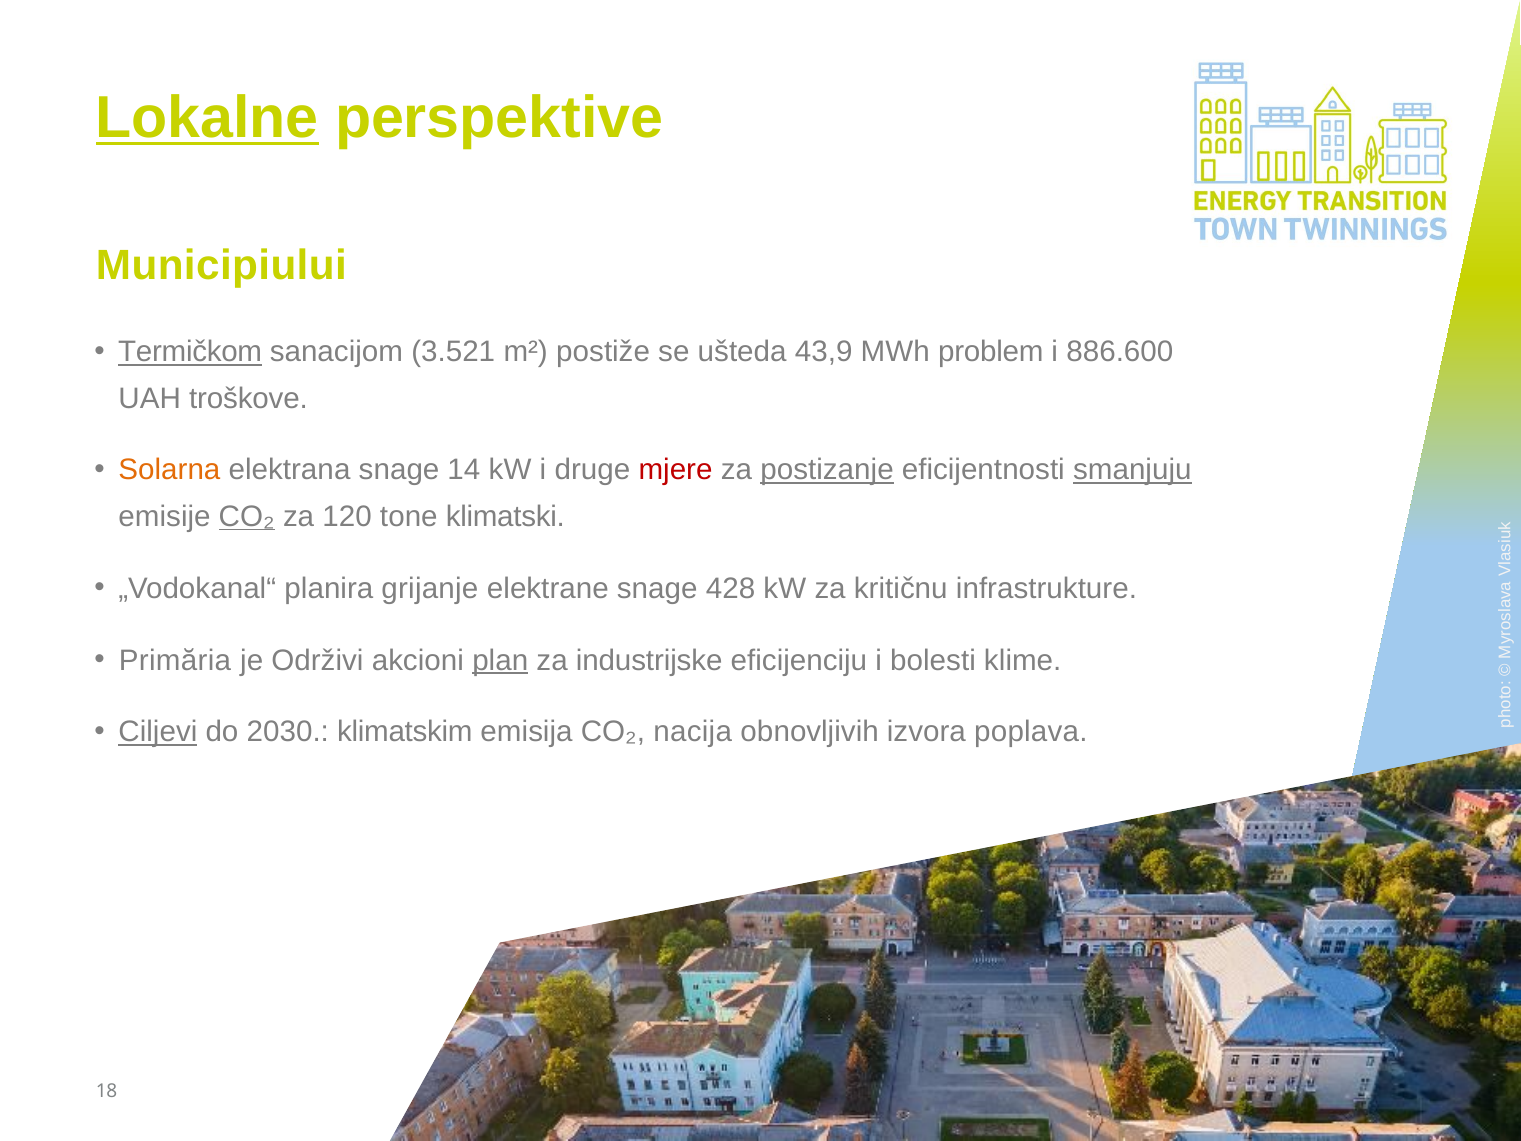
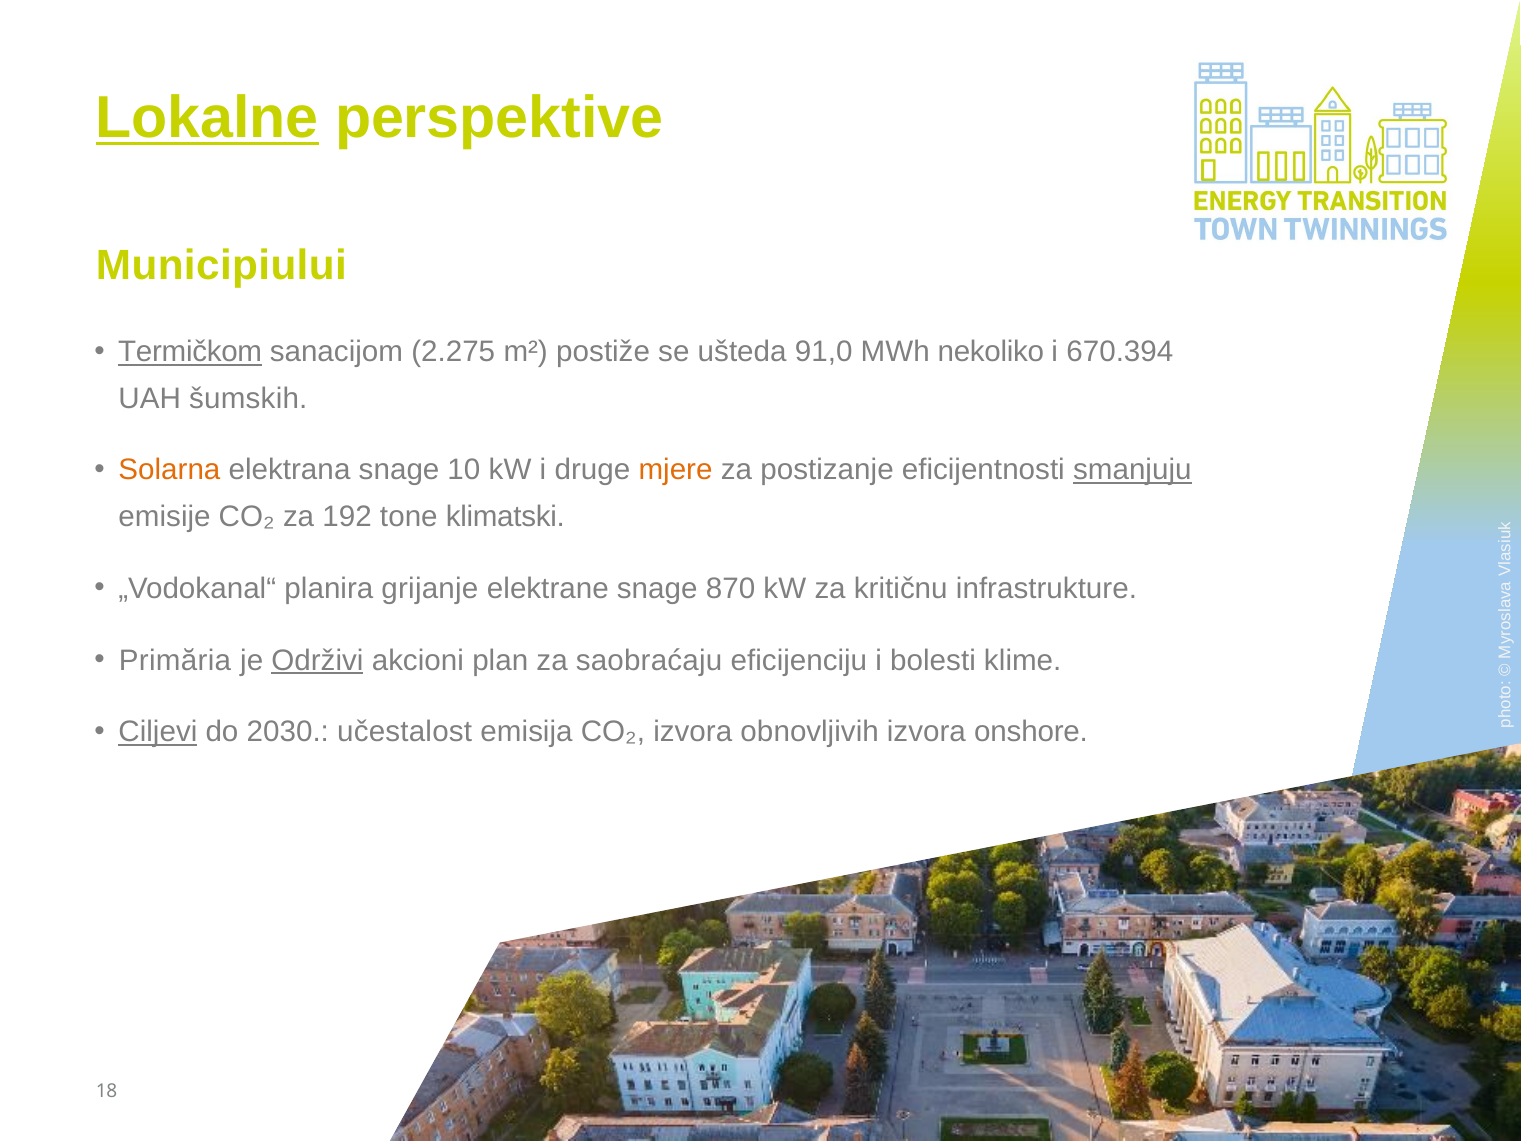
3.521: 3.521 -> 2.275
43,9: 43,9 -> 91,0
problem: problem -> nekoliko
886.600: 886.600 -> 670.394
troškove: troškove -> šumskih
14: 14 -> 10
mjere colour: red -> orange
postizanje underline: present -> none
CO₂ at (247, 517) underline: present -> none
120: 120 -> 192
428: 428 -> 870
Održivi underline: none -> present
plan underline: present -> none
industrijske: industrijske -> saobraćaju
klimatskim: klimatskim -> učestalost
CO₂ nacija: nacija -> izvora
poplava: poplava -> onshore
